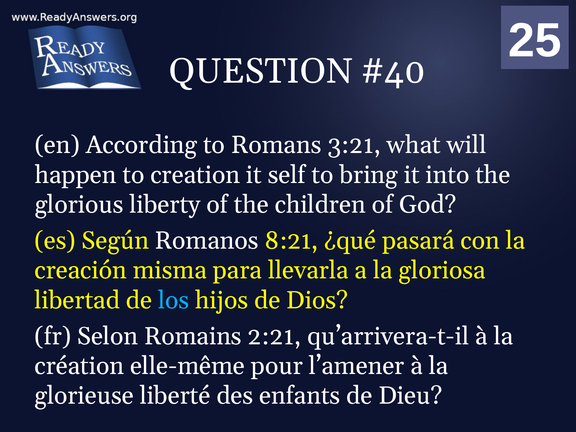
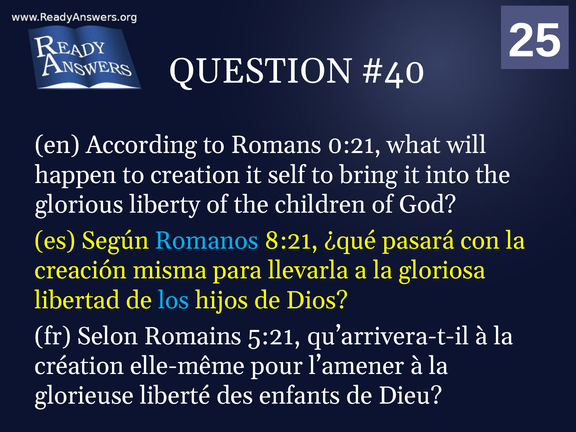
3:21: 3:21 -> 0:21
Romanos colour: white -> light blue
2:21: 2:21 -> 5:21
